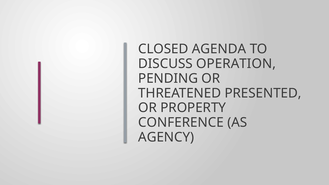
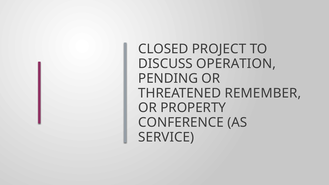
AGENDA: AGENDA -> PROJECT
PRESENTED: PRESENTED -> REMEMBER
AGENCY: AGENCY -> SERVICE
